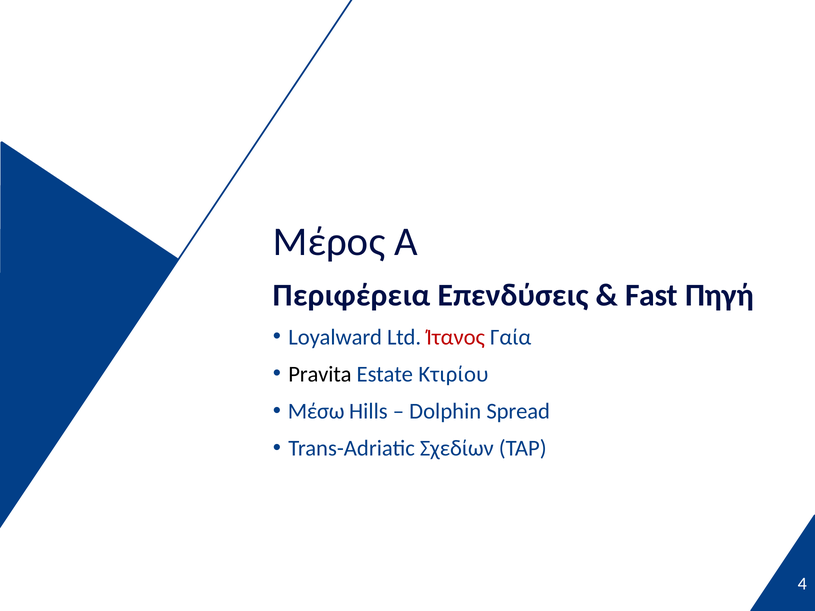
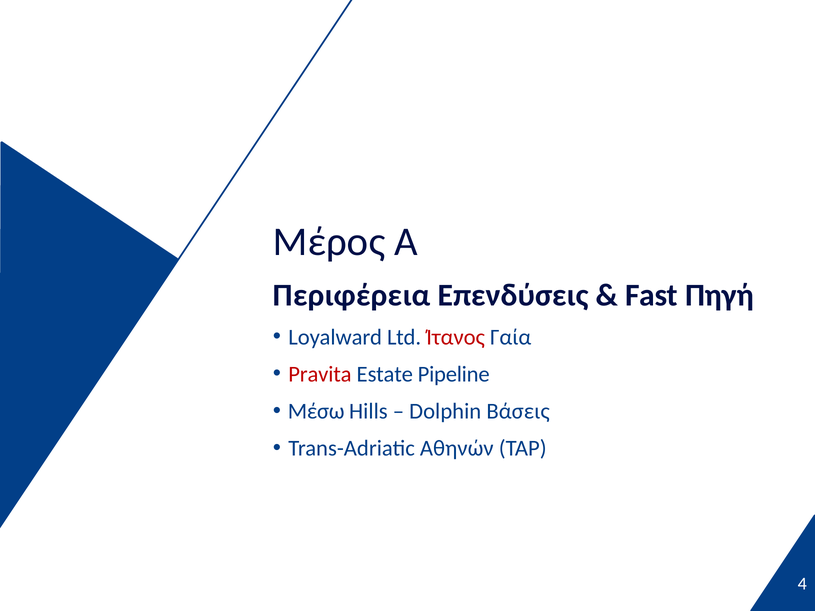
Pravita colour: black -> red
Κτιρίου: Κτιρίου -> Pipeline
Spread: Spread -> Βάσεις
Σχεδίων: Σχεδίων -> Αθηνών
